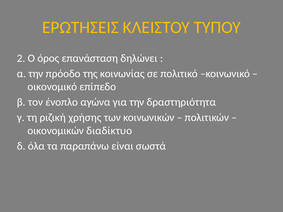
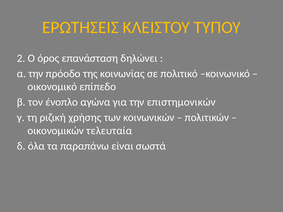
δραστηριότητα: δραστηριότητα -> επιστημονικών
διαδίκτυο: διαδίκτυο -> τελευταία
